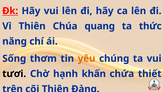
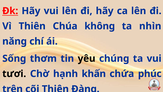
quang: quang -> không
thức: thức -> nhìn
yêu colour: orange -> black
thiết: thiết -> phúc
